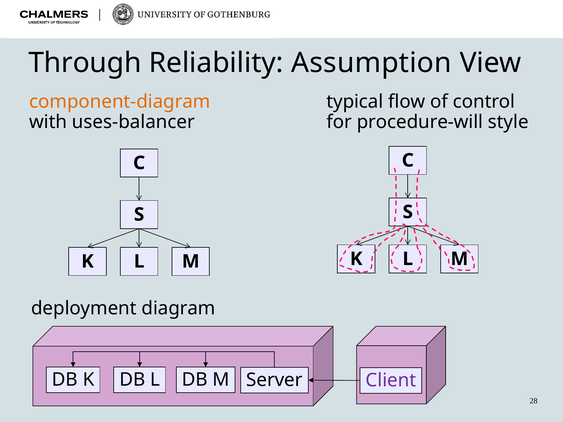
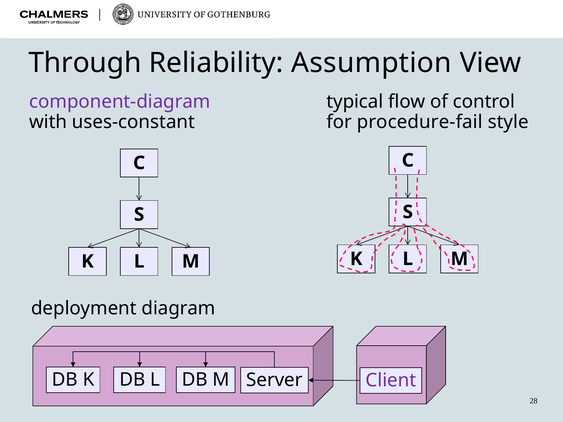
component-diagram colour: orange -> purple
uses-balancer: uses-balancer -> uses-constant
procedure-will: procedure-will -> procedure-fail
